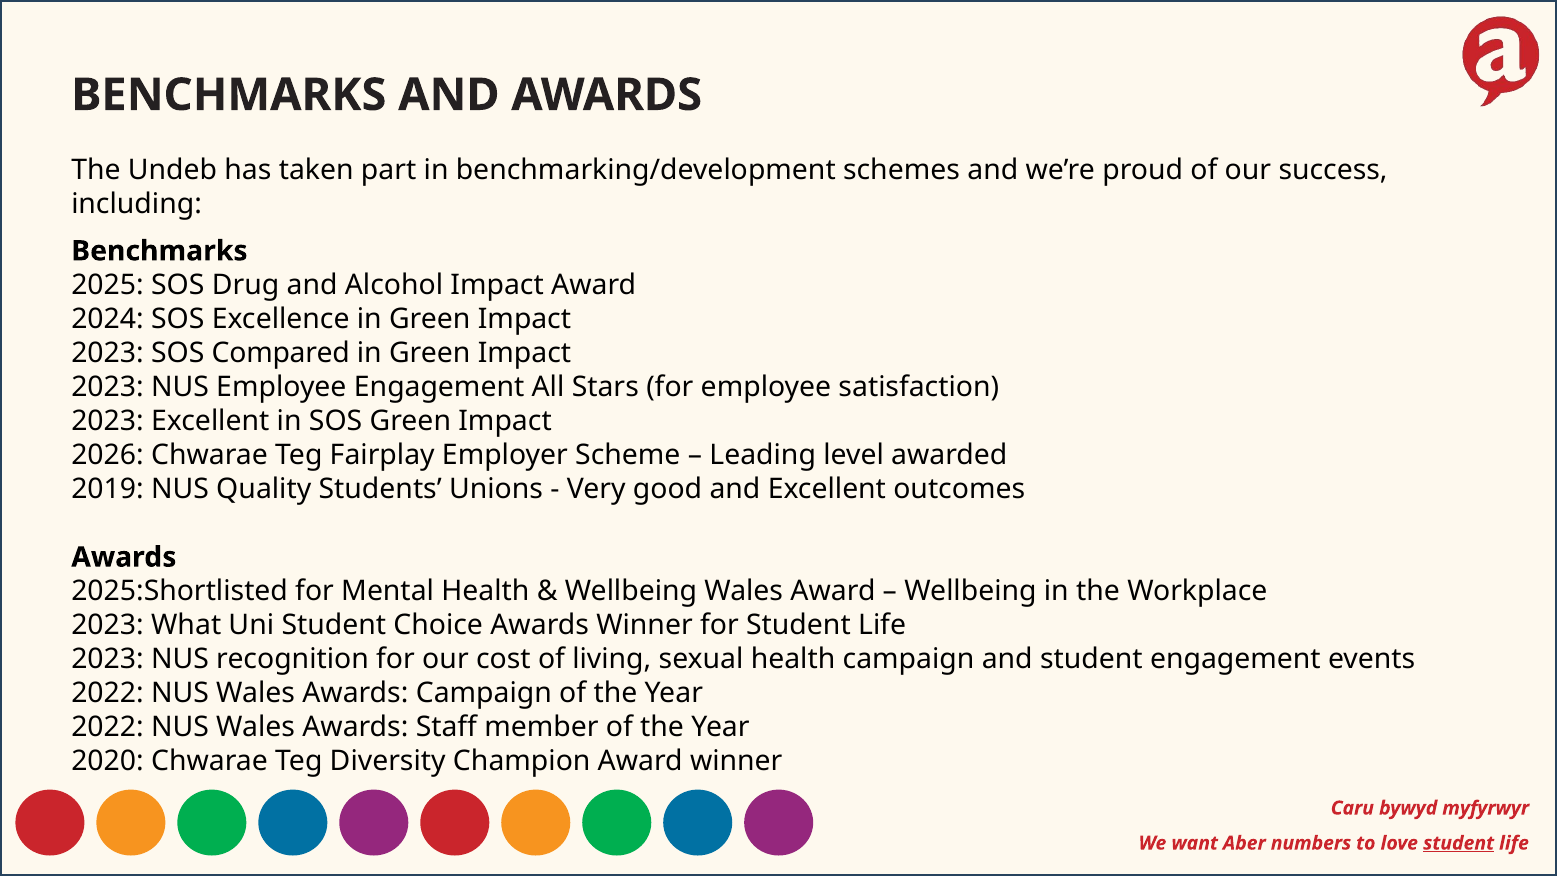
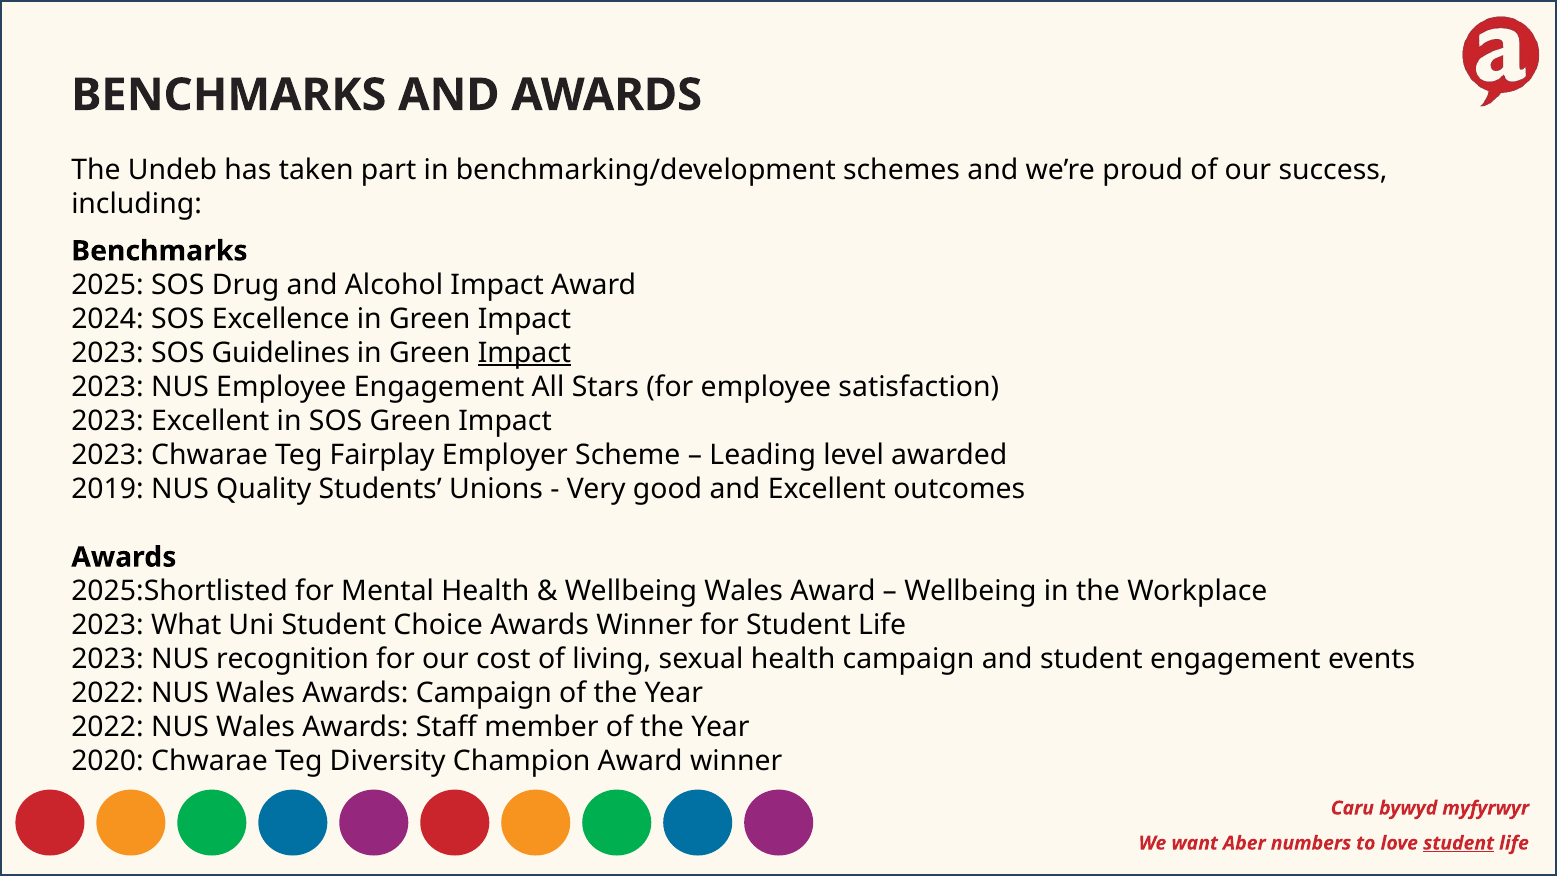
Compared: Compared -> Guidelines
Impact at (525, 353) underline: none -> present
2026 at (108, 455): 2026 -> 2023
